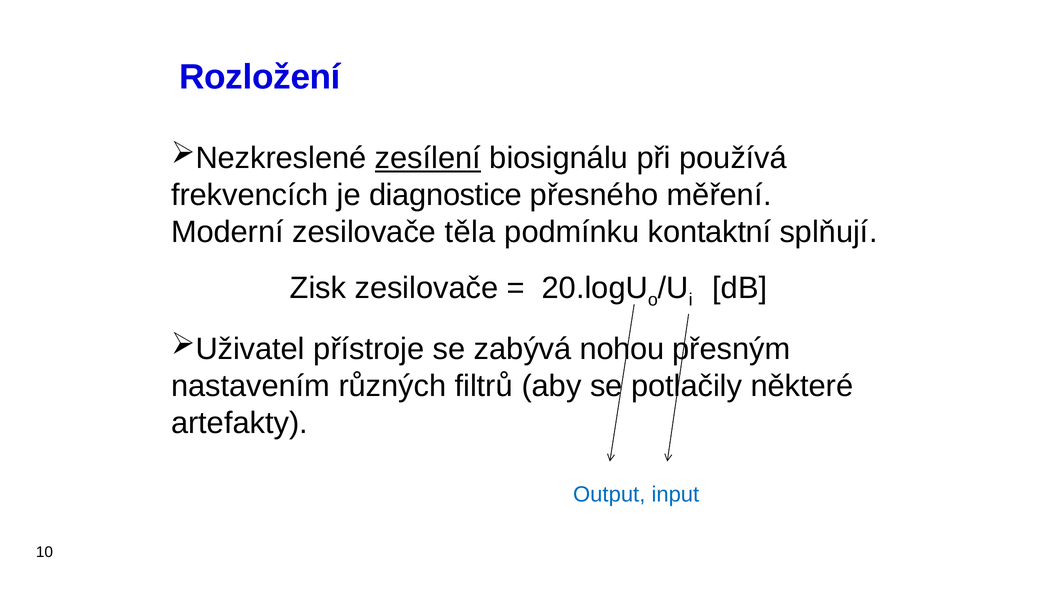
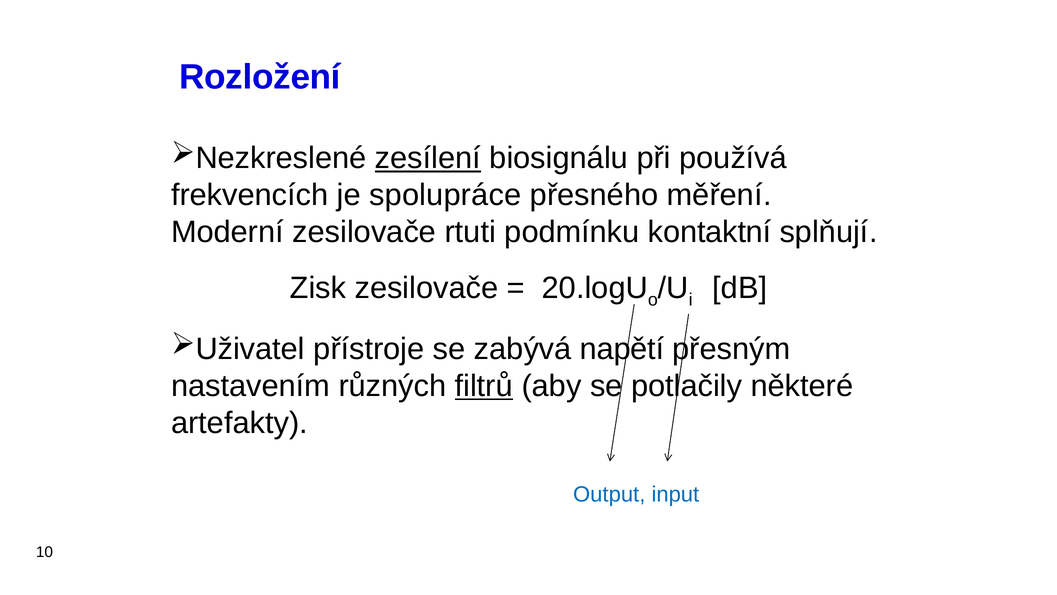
diagnostice: diagnostice -> spolupráce
těla: těla -> rtuti
nohou: nohou -> napětí
filtrů underline: none -> present
